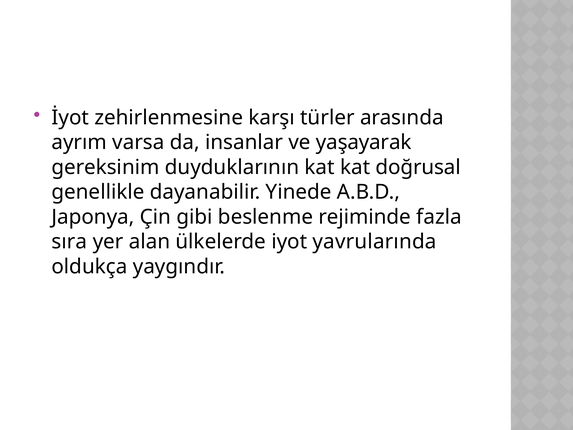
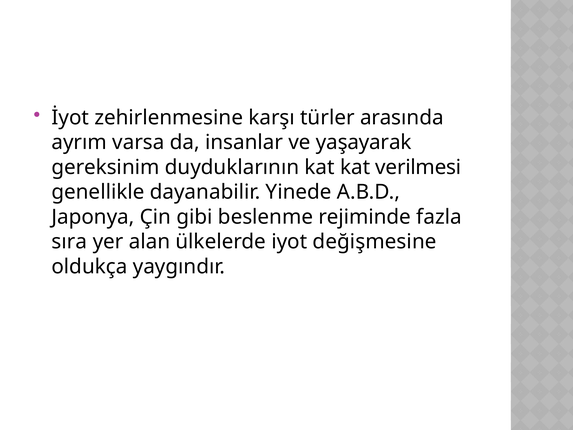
doğrusal: doğrusal -> verilmesi
yavrularında: yavrularında -> değişmesine
